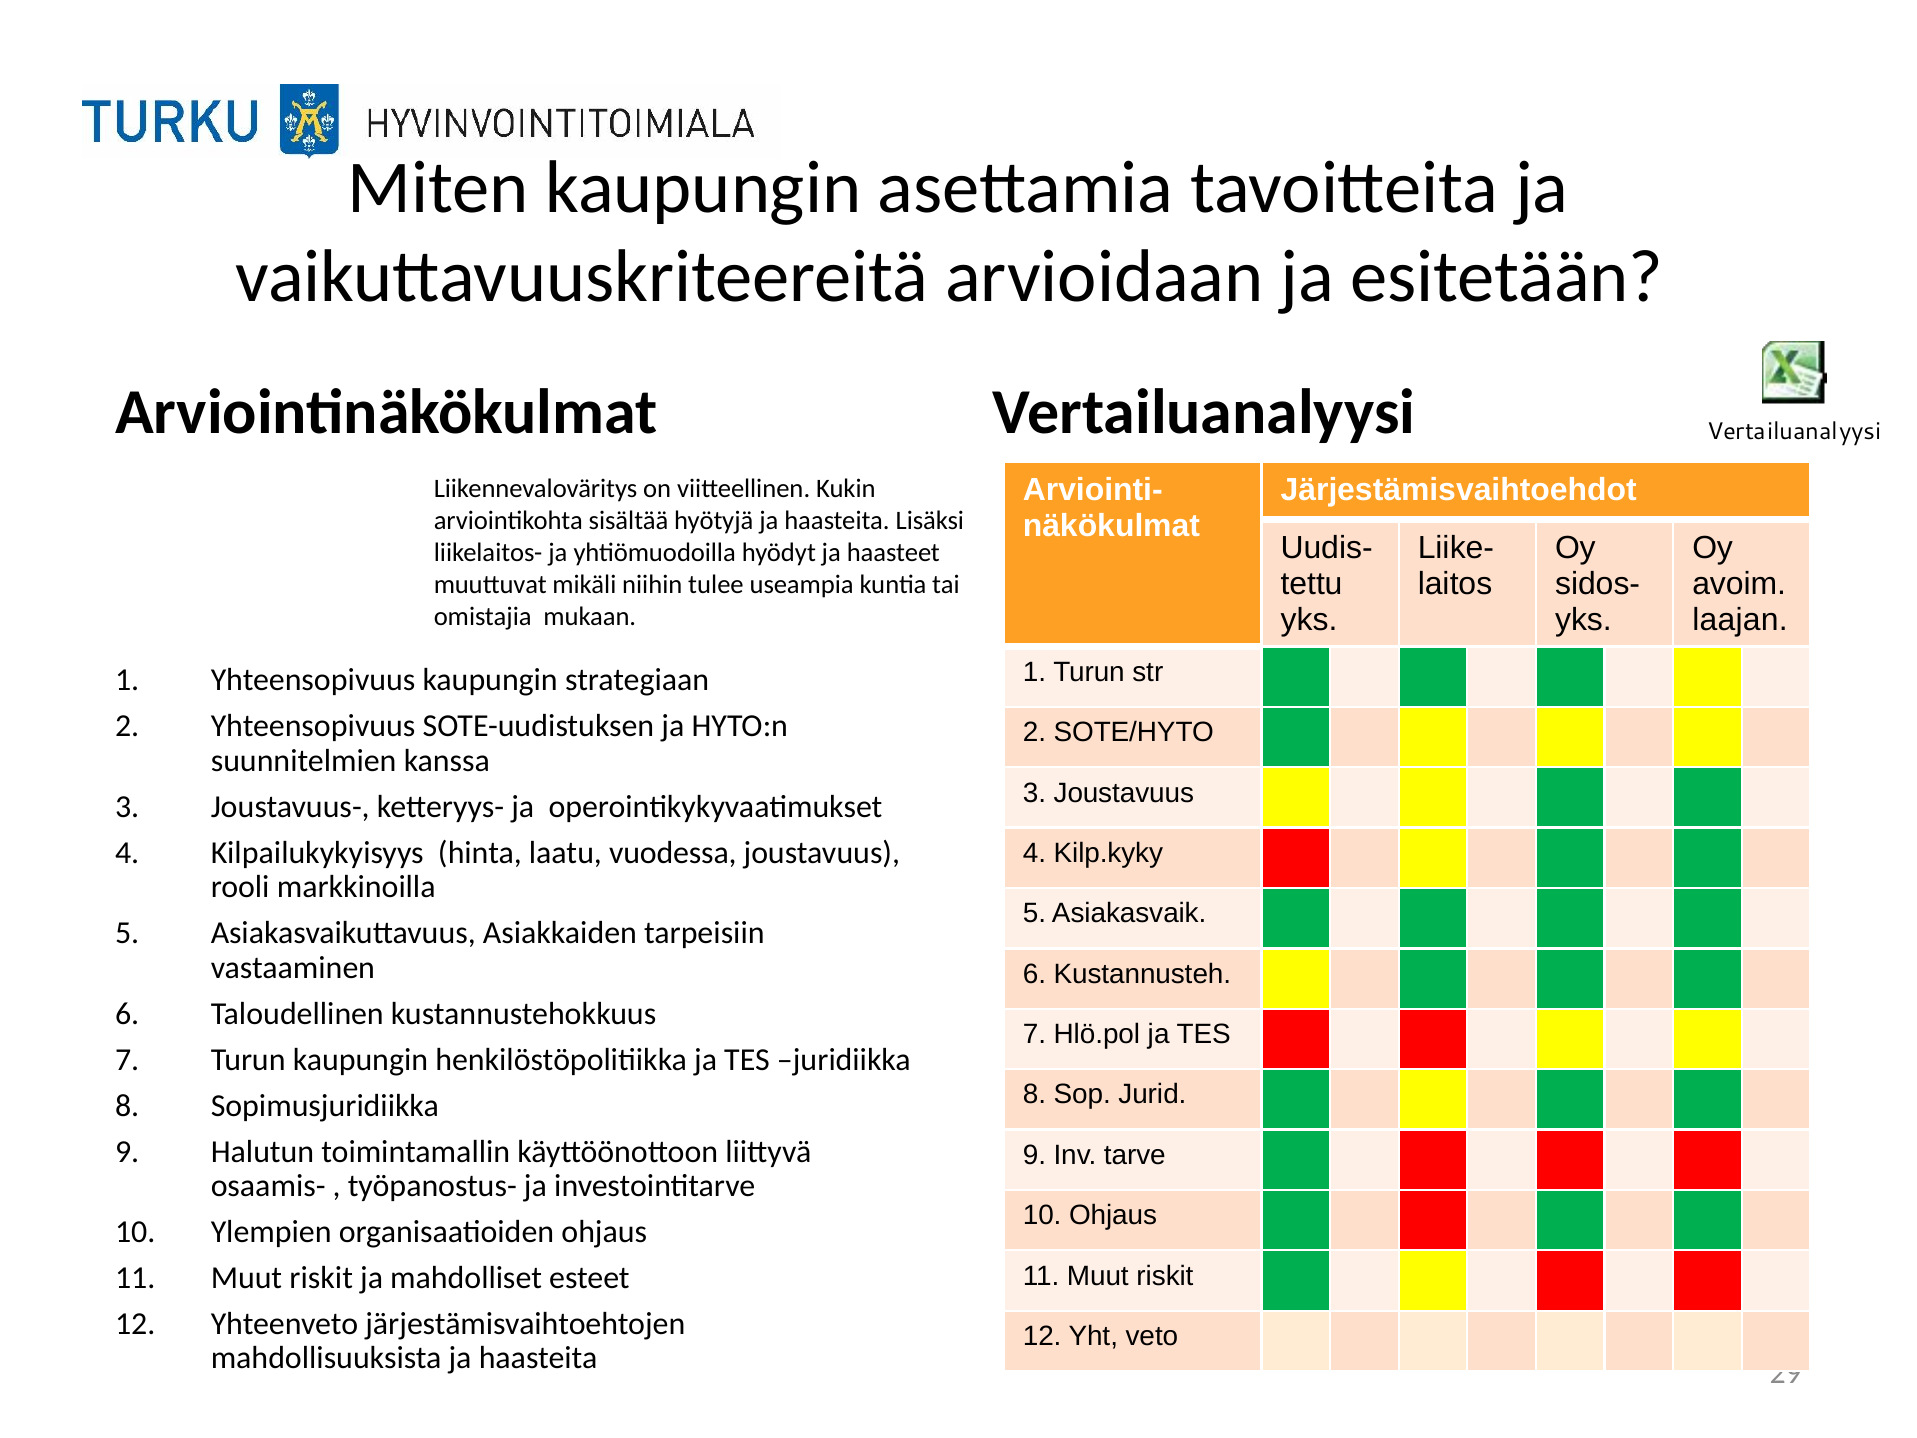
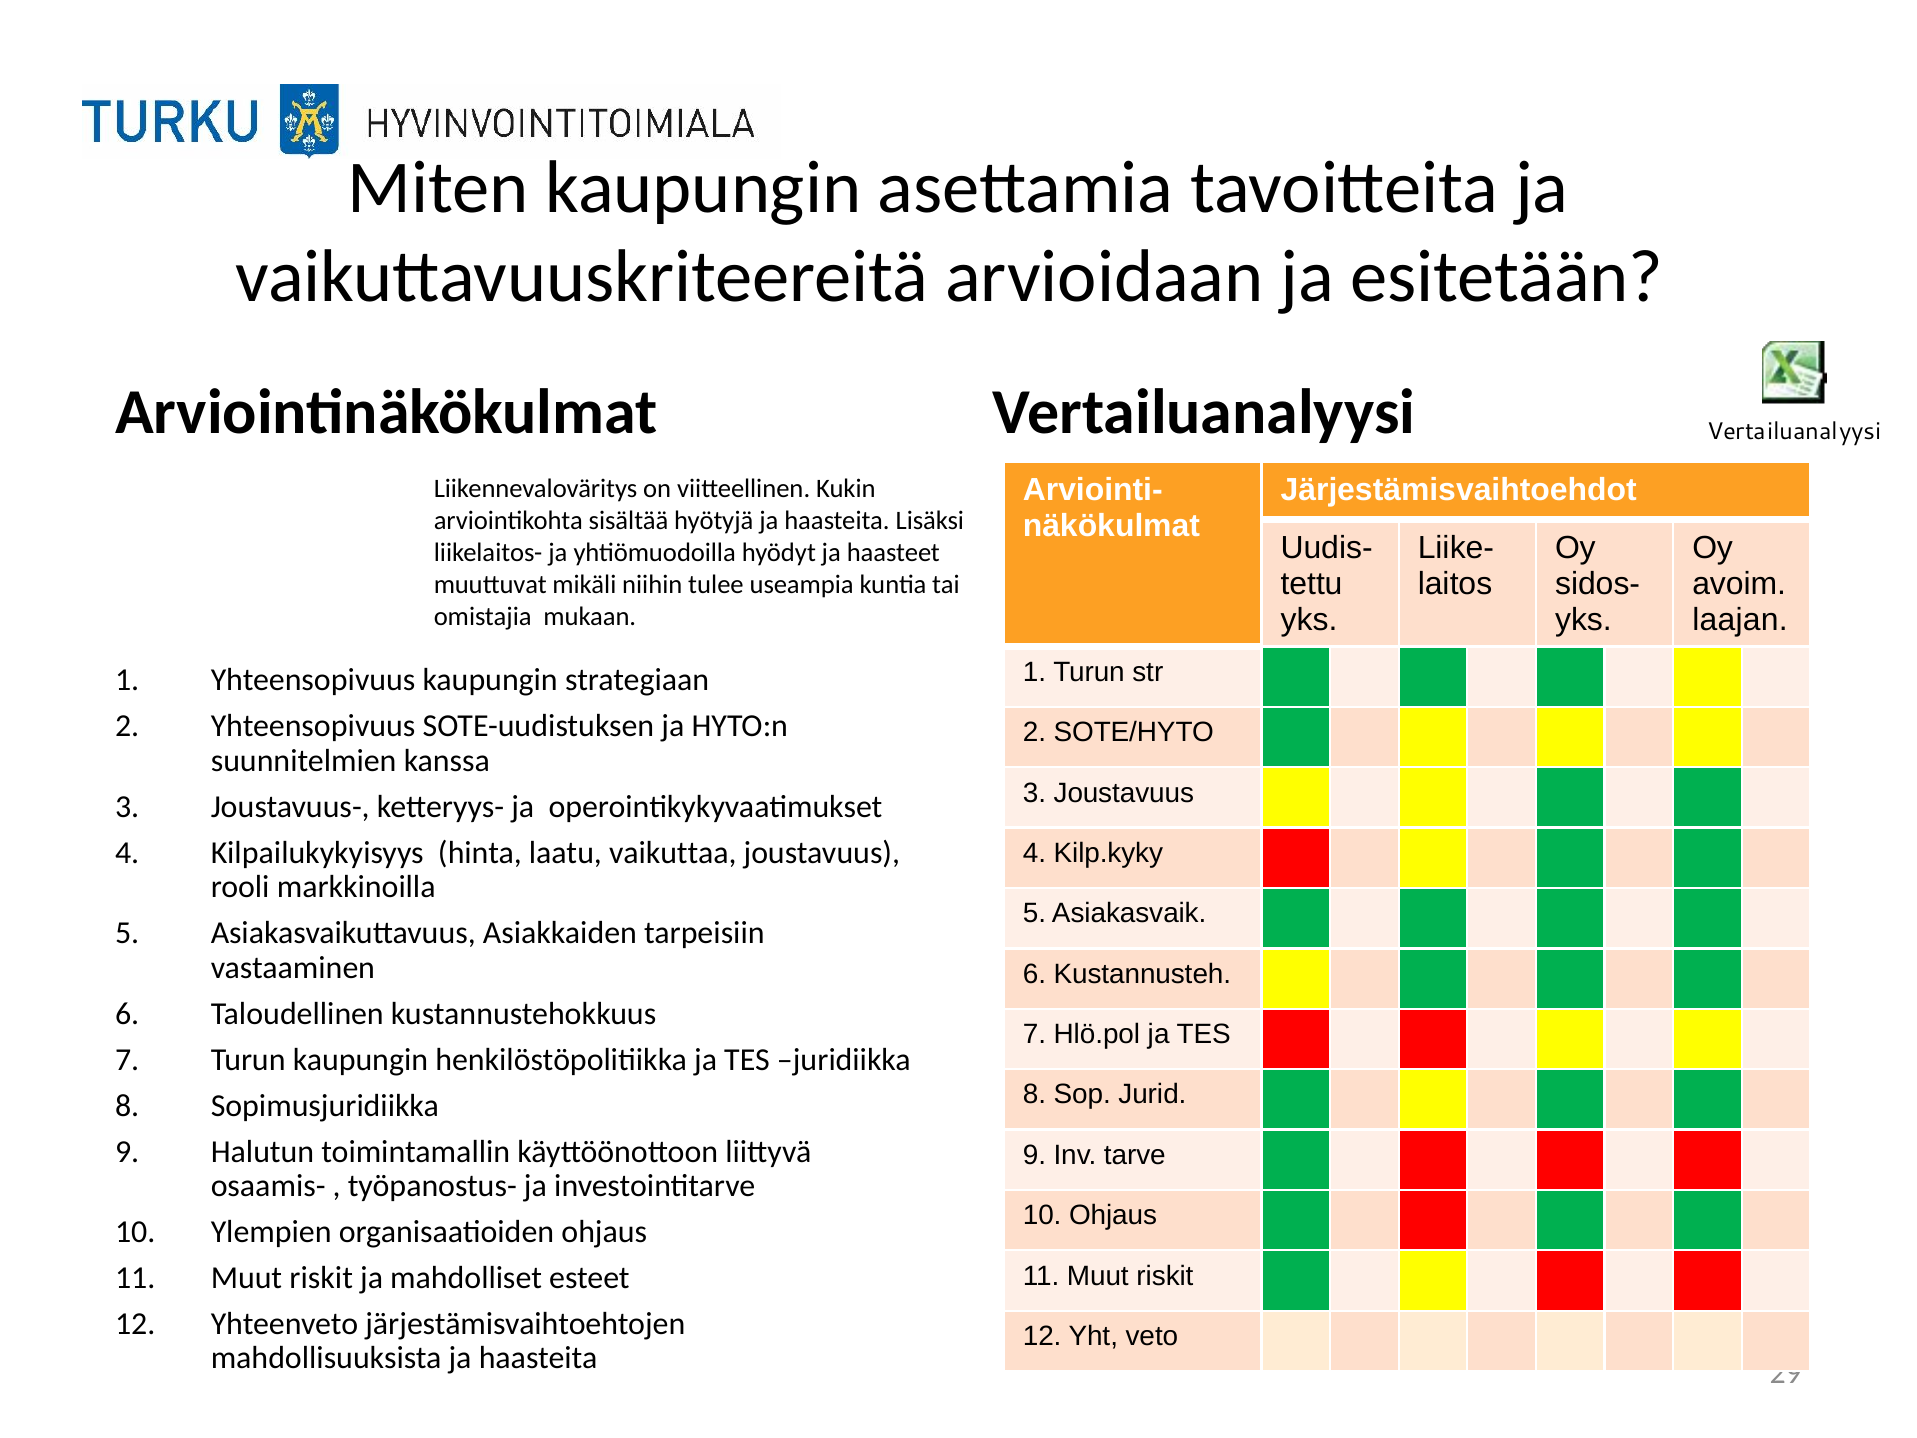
vuodessa: vuodessa -> vaikuttaa
